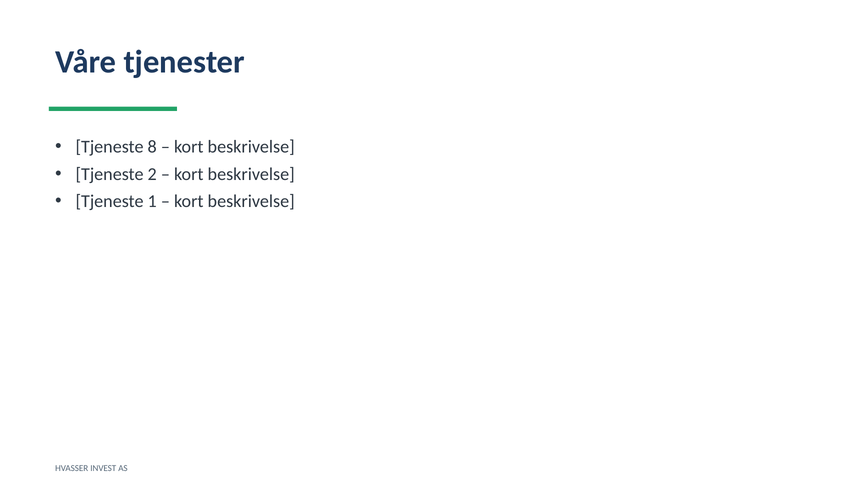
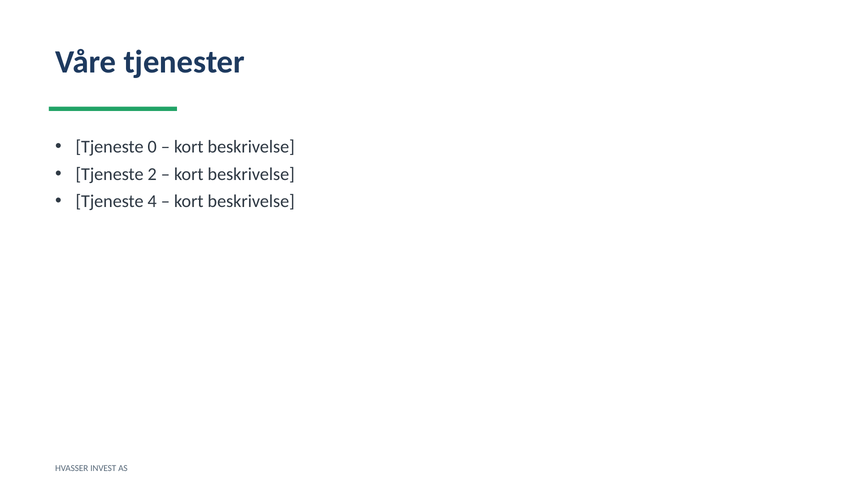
8: 8 -> 0
1: 1 -> 4
